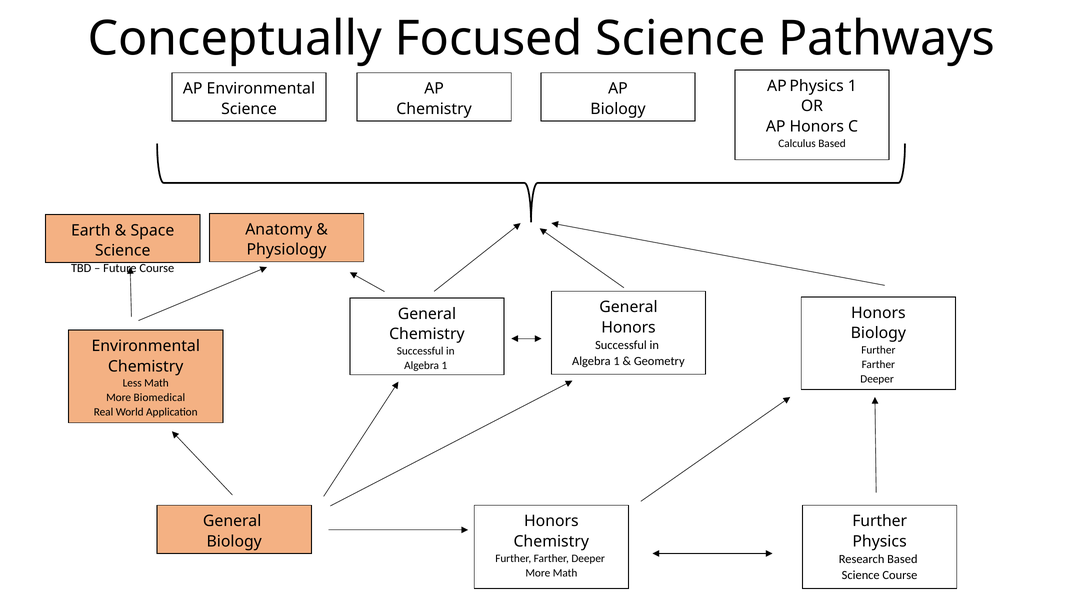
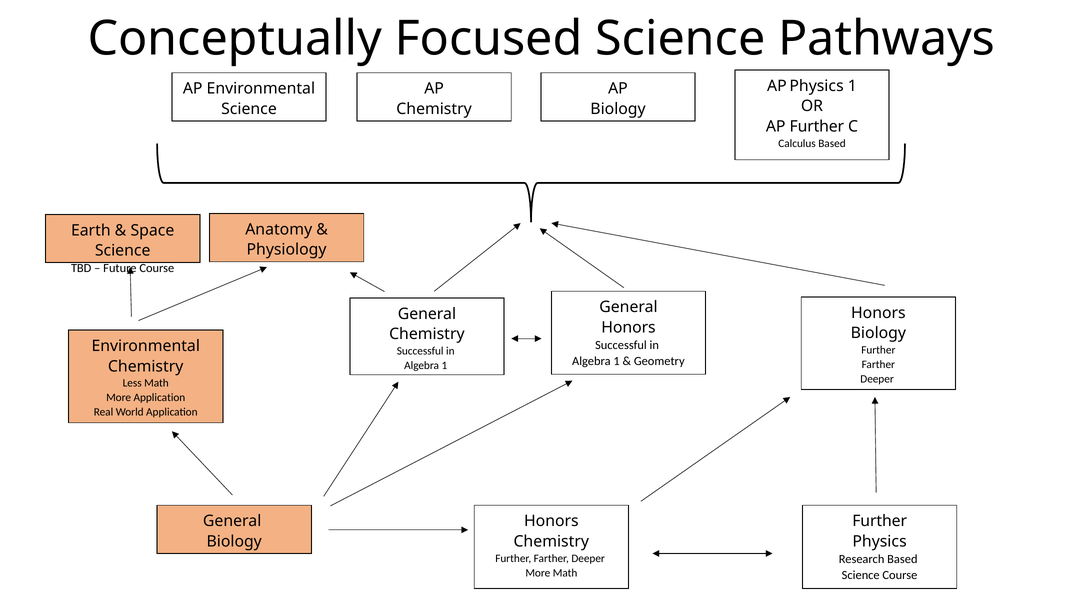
AP Honors: Honors -> Further
More Biomedical: Biomedical -> Application
